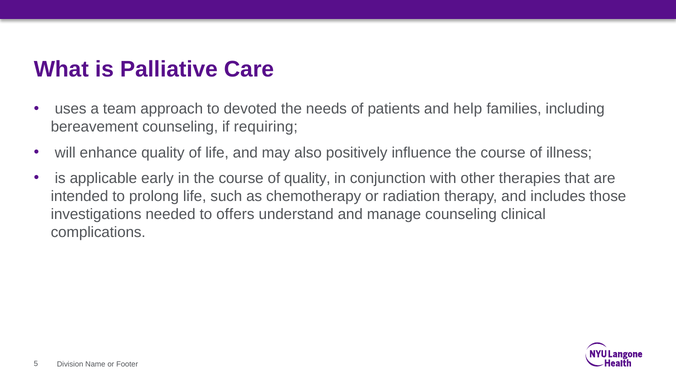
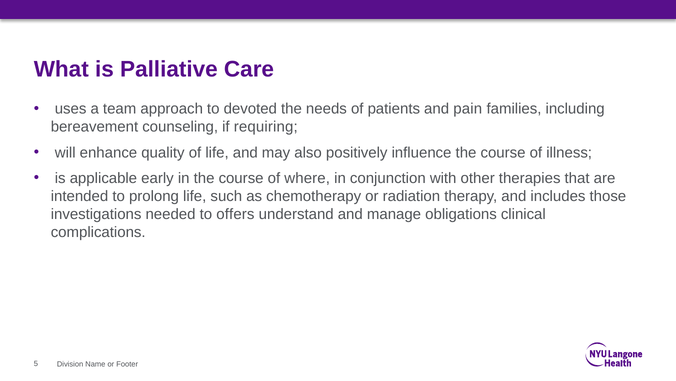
help: help -> pain
of quality: quality -> where
manage counseling: counseling -> obligations
